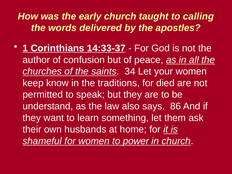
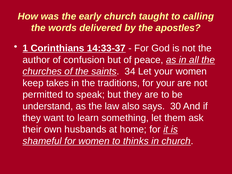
know: know -> takes
for died: died -> your
86: 86 -> 30
power: power -> thinks
